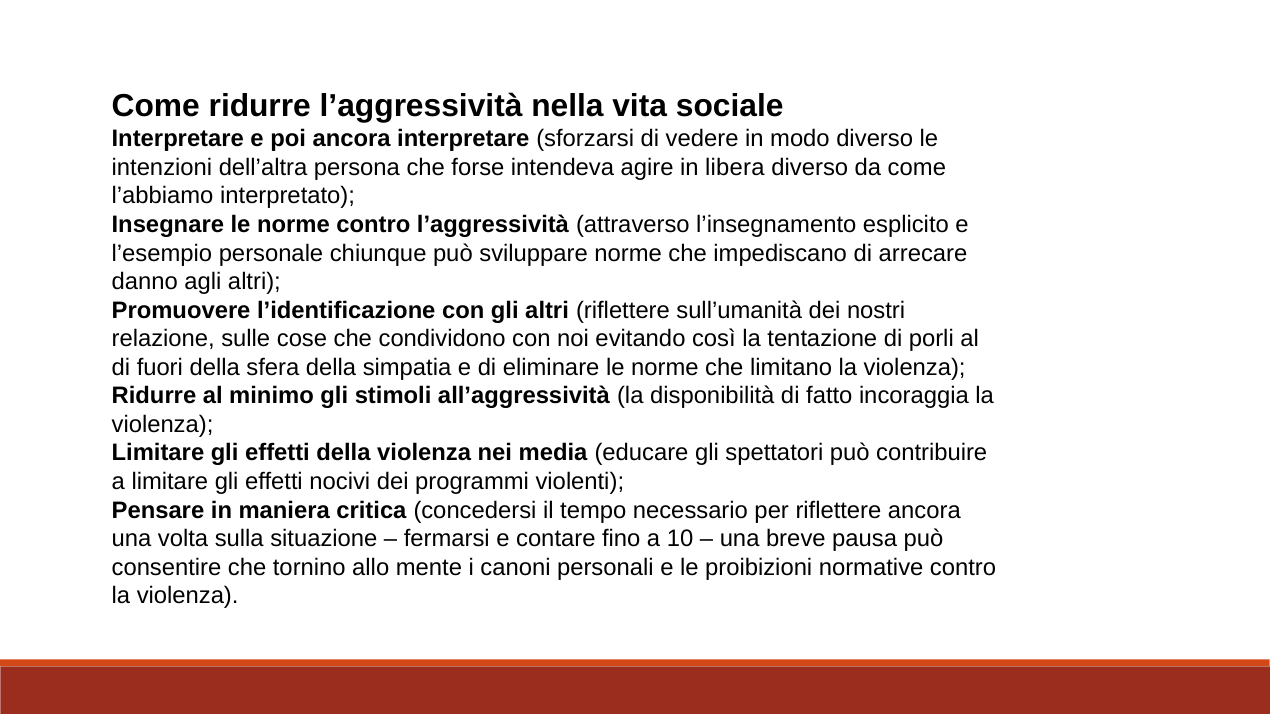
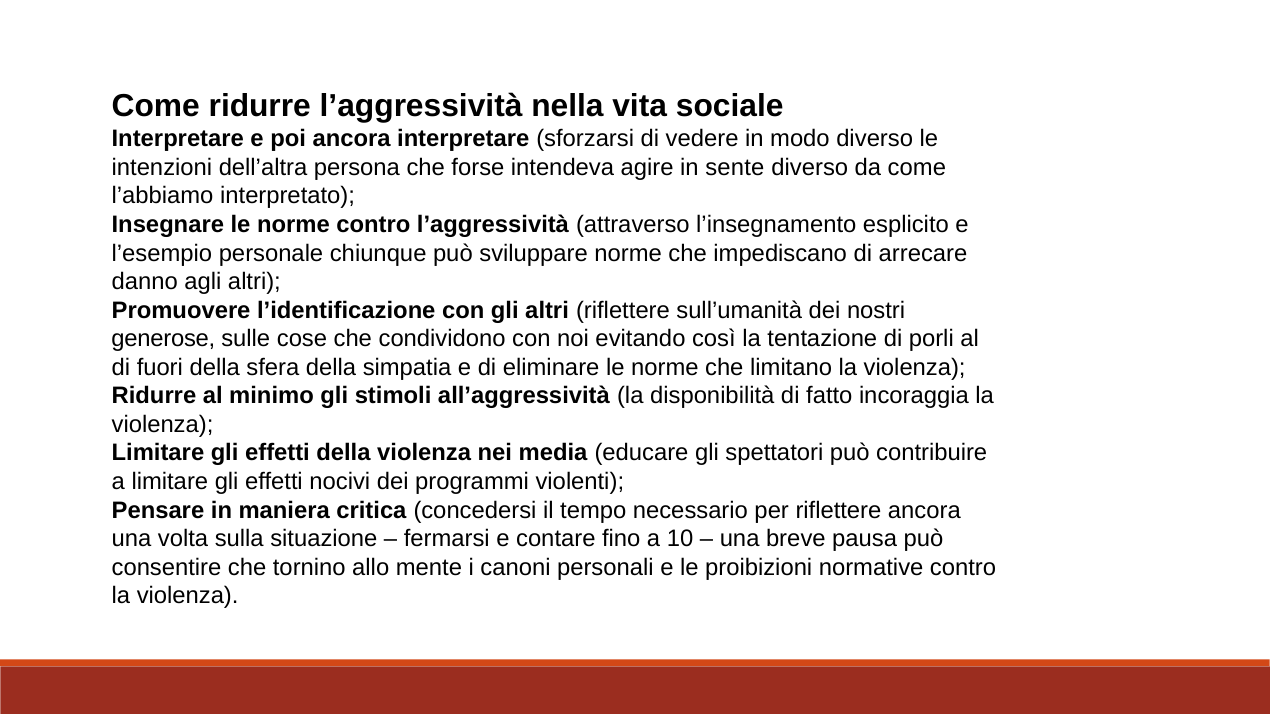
libera: libera -> sente
relazione: relazione -> generose
